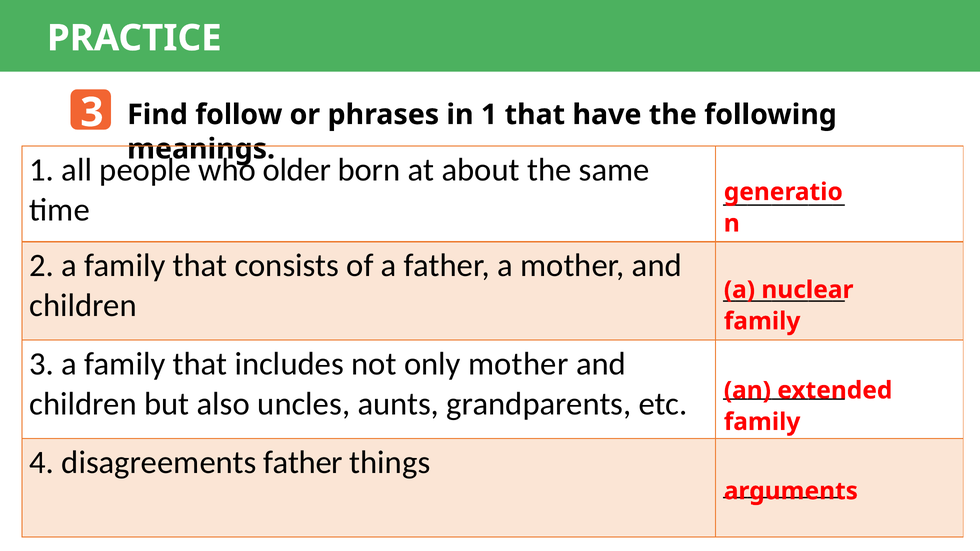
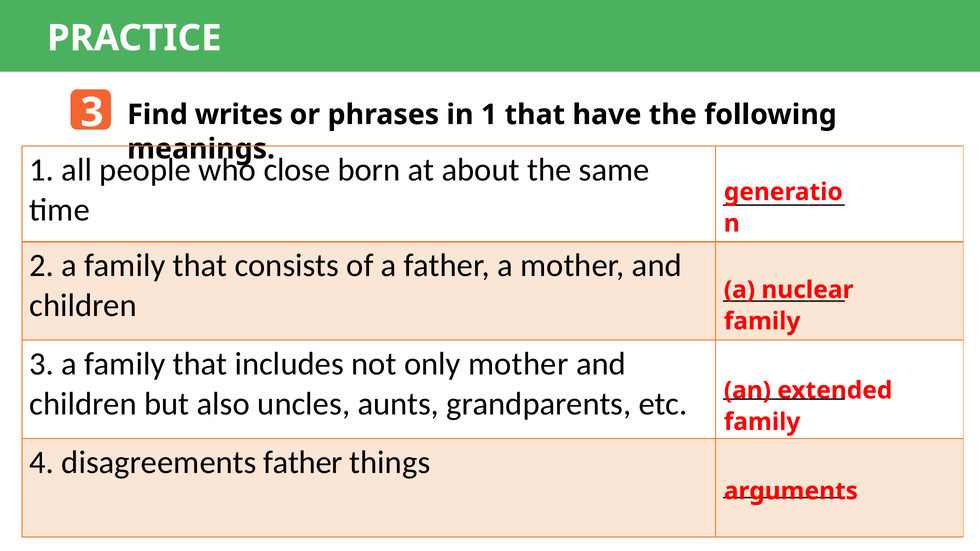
follow: follow -> writes
older: older -> close
